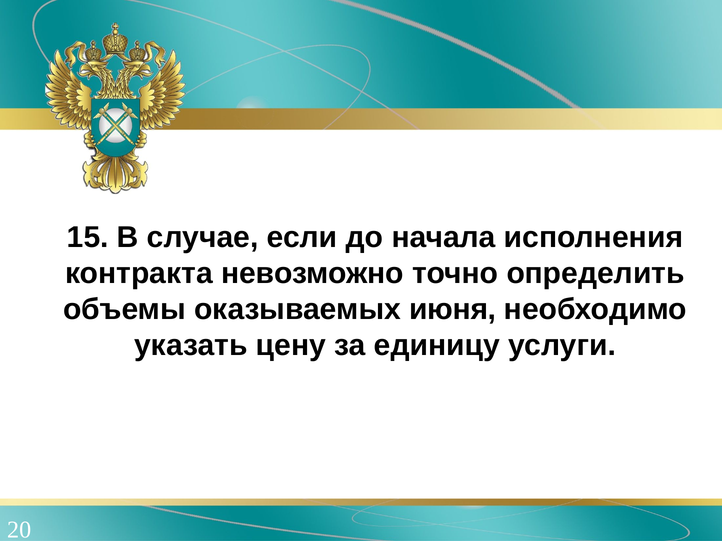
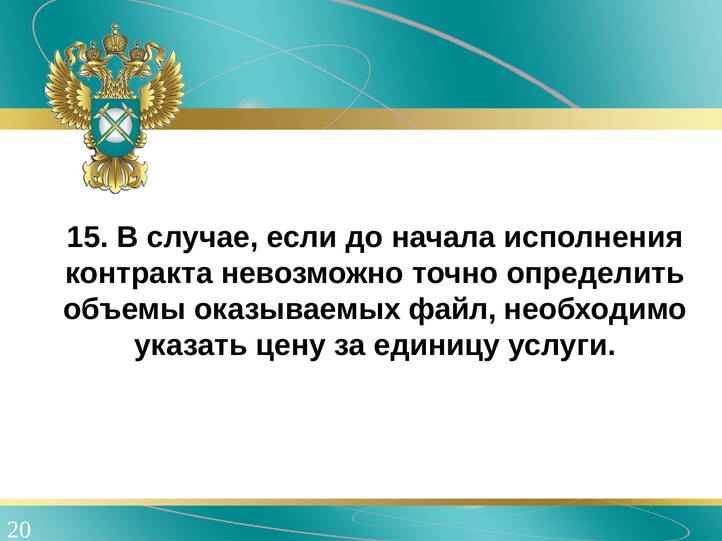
июня: июня -> файл
